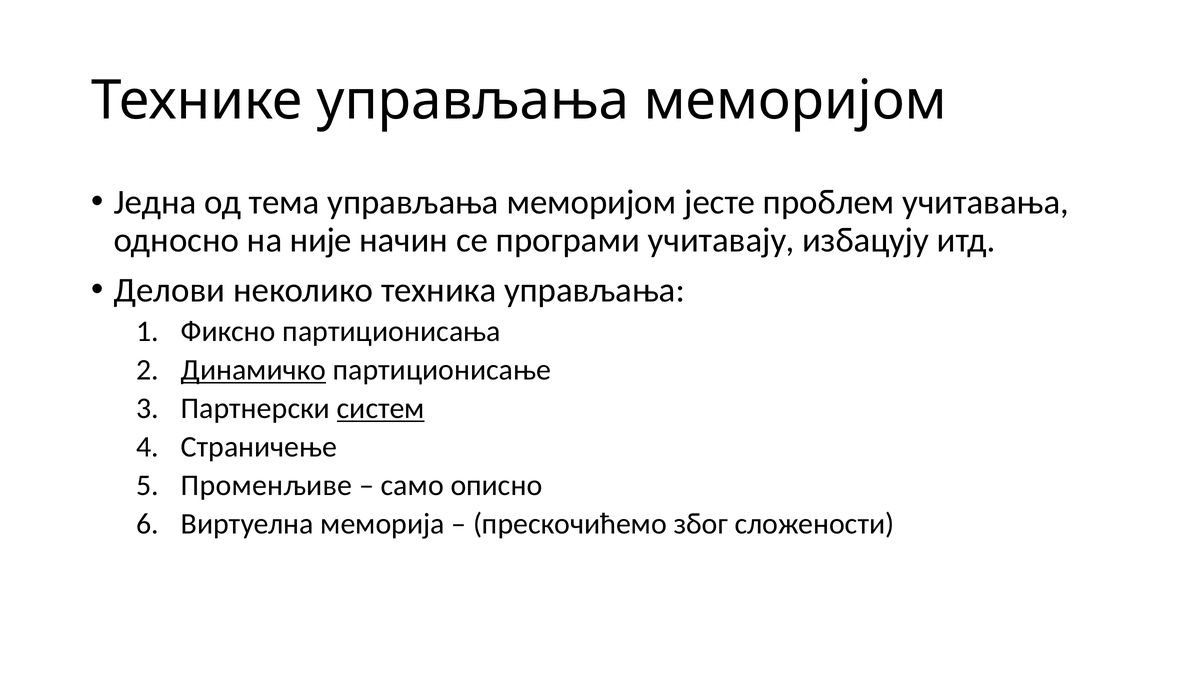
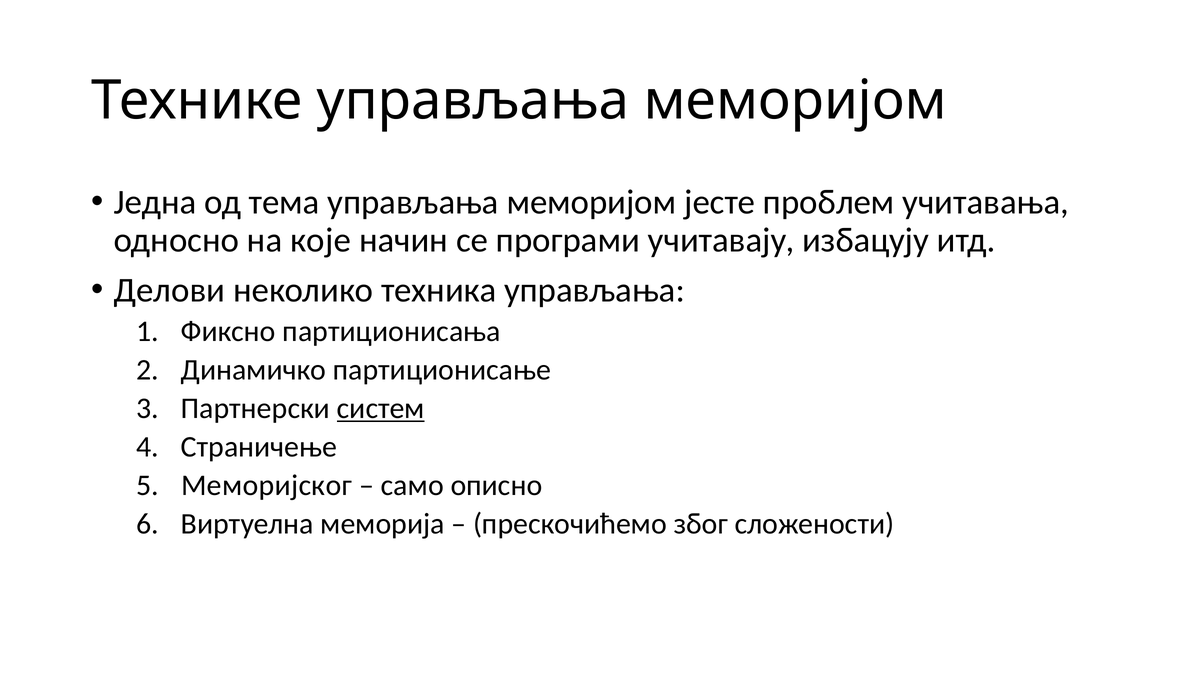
није: није -> које
Динамичко underline: present -> none
Променљиве: Променљиве -> Меморијског
